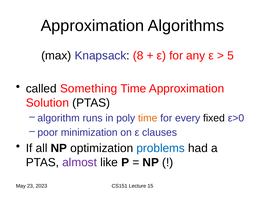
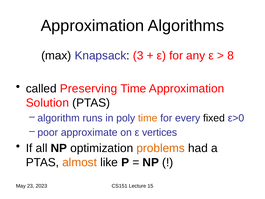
8: 8 -> 3
5: 5 -> 8
Something: Something -> Preserving
minimization: minimization -> approximate
clauses: clauses -> vertices
problems colour: blue -> orange
almost colour: purple -> orange
